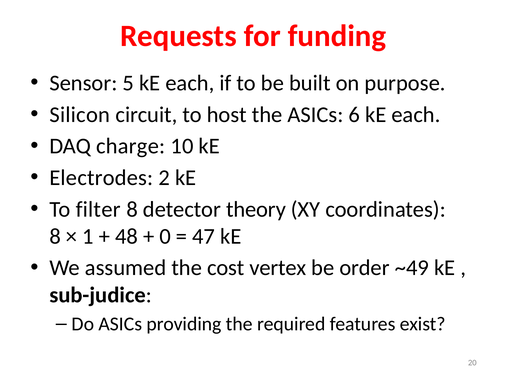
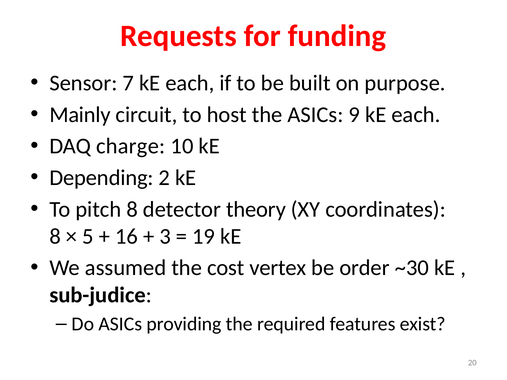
5: 5 -> 7
Silicon: Silicon -> Mainly
6: 6 -> 9
Electrodes: Electrodes -> Depending
filter: filter -> pitch
1: 1 -> 5
48: 48 -> 16
0: 0 -> 3
47: 47 -> 19
~49: ~49 -> ~30
